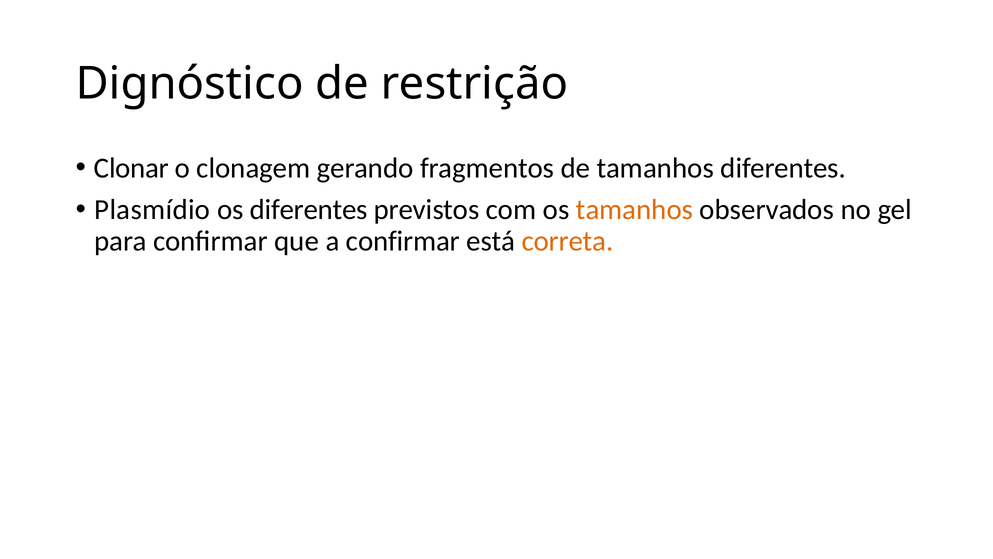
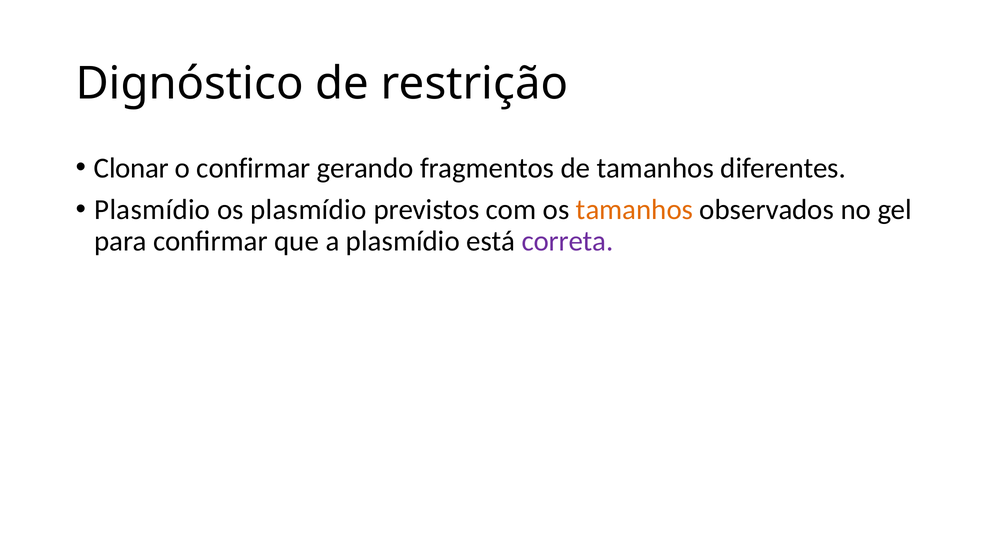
o clonagem: clonagem -> confirmar
os diferentes: diferentes -> plasmídio
a confirmar: confirmar -> plasmídio
correta colour: orange -> purple
